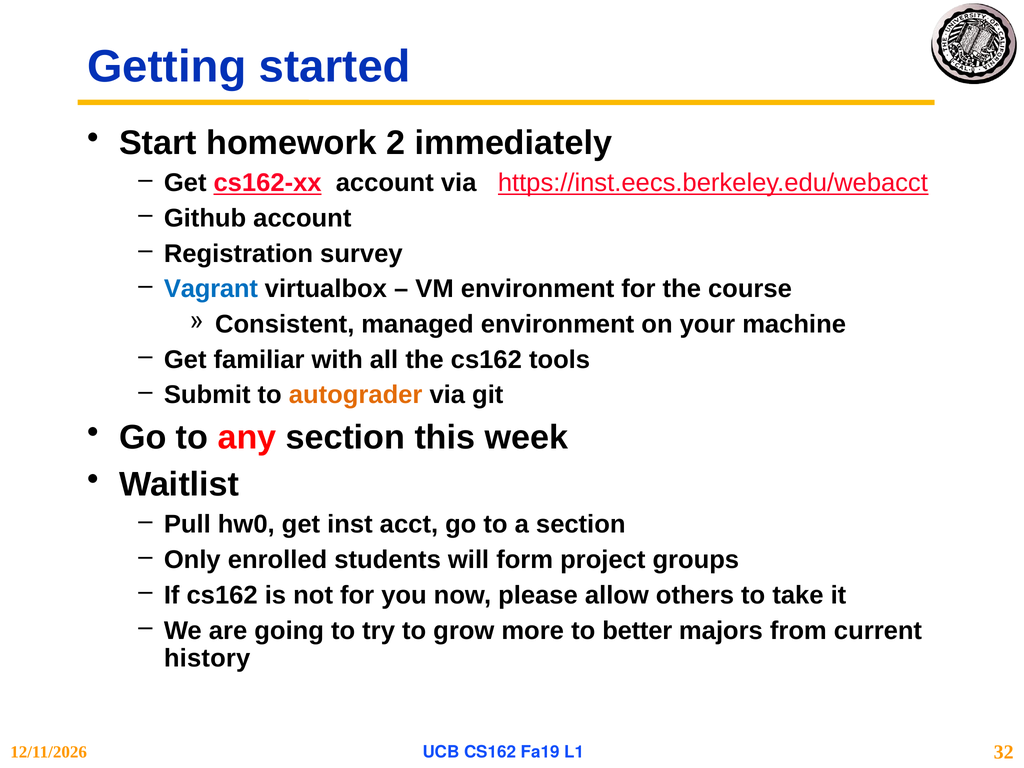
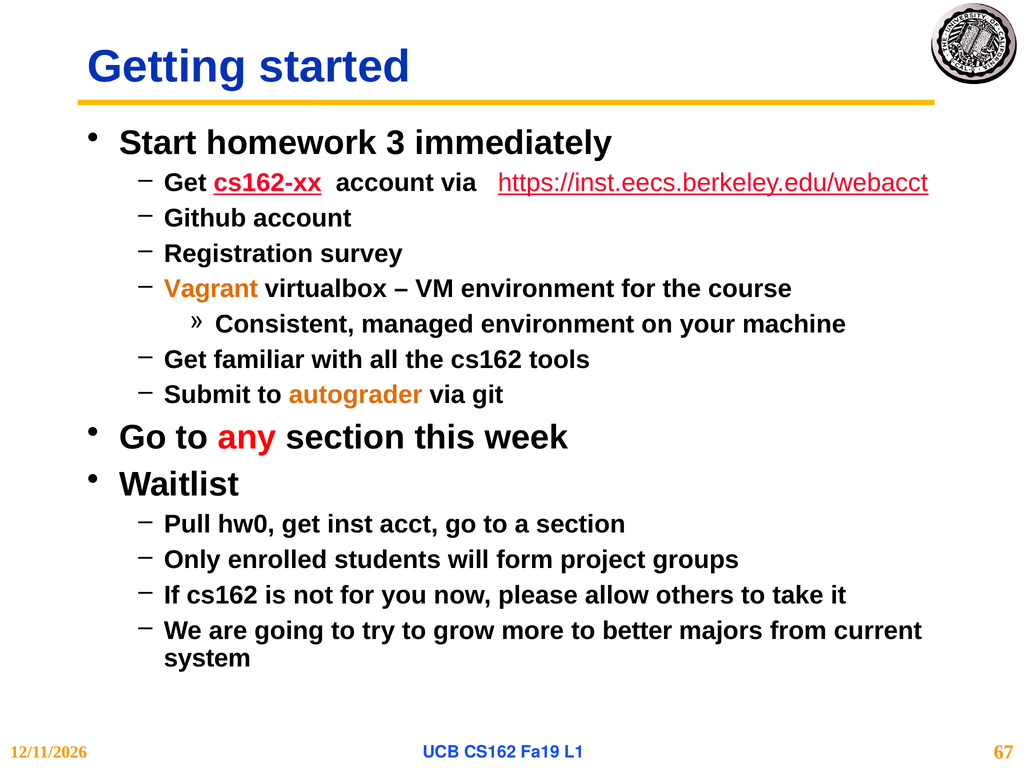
2: 2 -> 3
Vagrant colour: blue -> orange
history: history -> system
32: 32 -> 67
